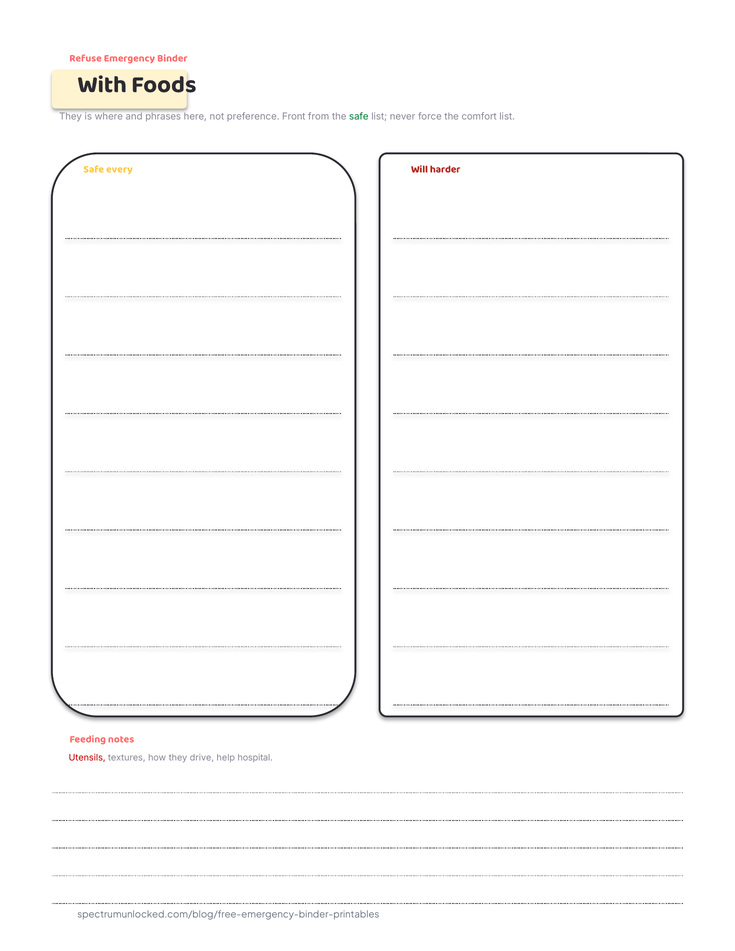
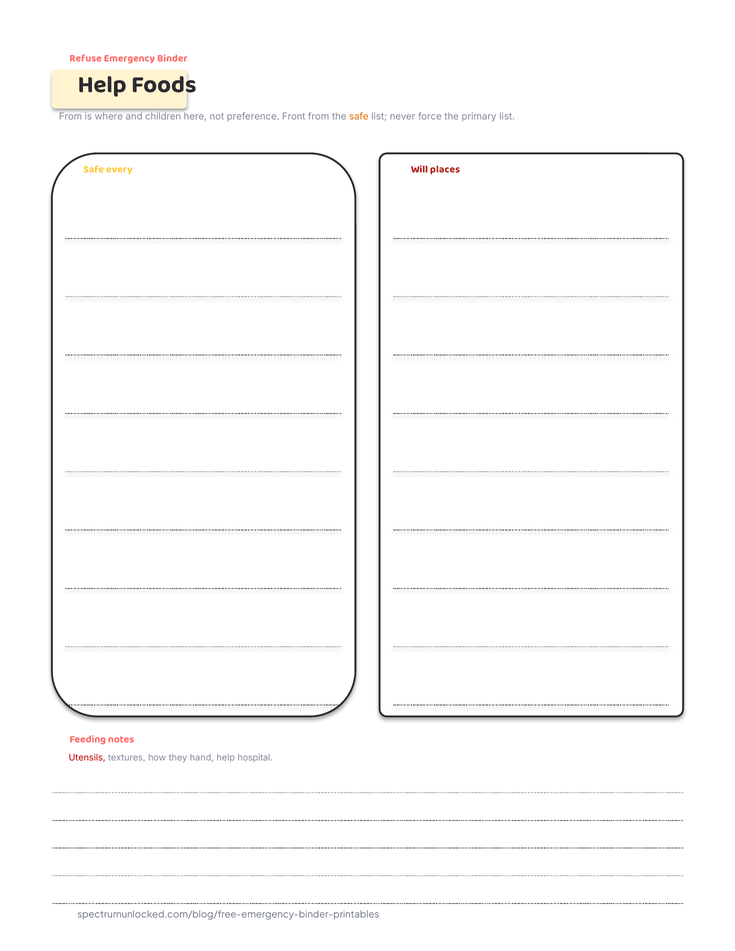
With at (102, 84): With -> Help
They at (71, 117): They -> From
phrases: phrases -> children
safe at (359, 117) colour: green -> orange
comfort: comfort -> primary
harder: harder -> places
drive: drive -> hand
